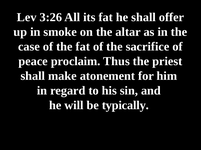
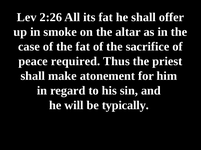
3:26: 3:26 -> 2:26
proclaim: proclaim -> required
